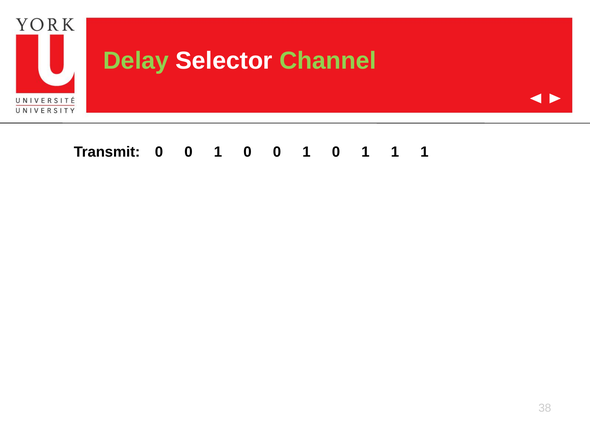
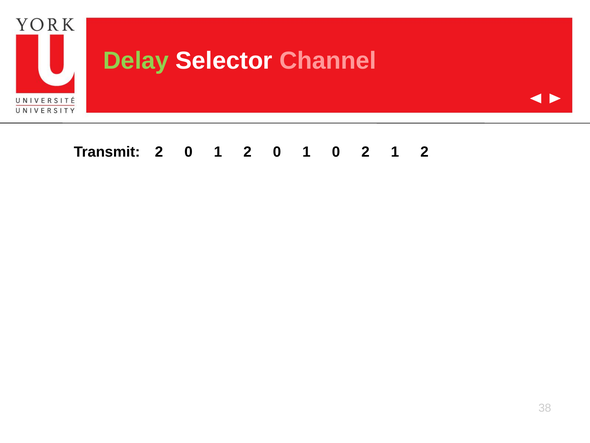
Channel colour: light green -> pink
Transmit 0: 0 -> 2
0 at (247, 152): 0 -> 2
1 0 1: 1 -> 2
1 at (424, 152): 1 -> 2
